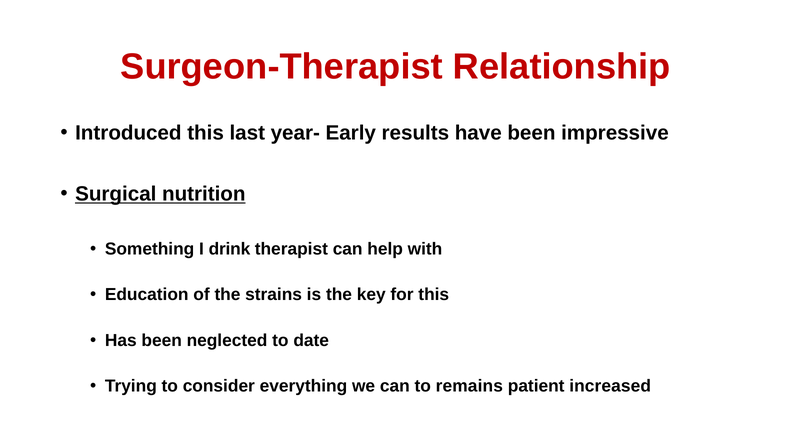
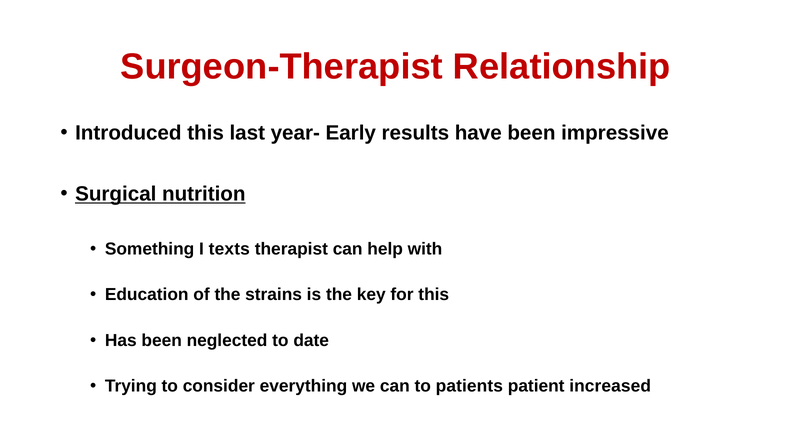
drink: drink -> texts
remains: remains -> patients
